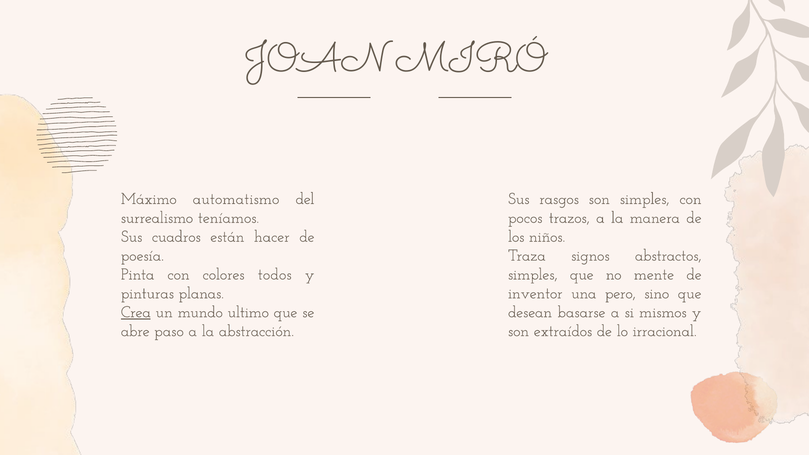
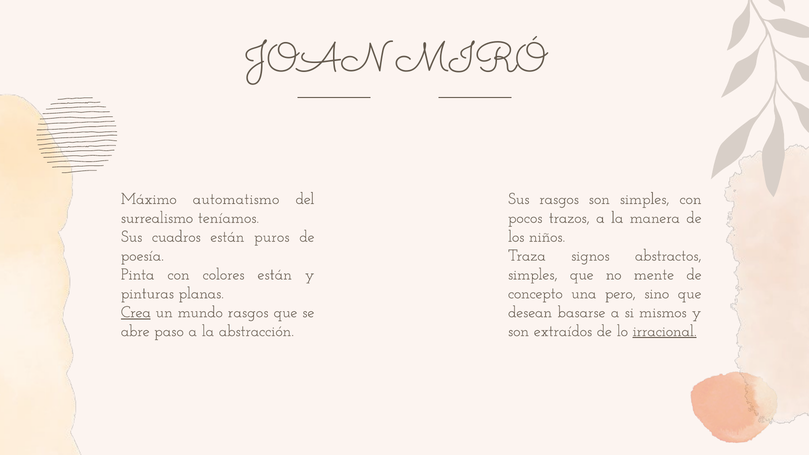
hacer: hacer -> puros
colores todos: todos -> están
inventor: inventor -> concepto
mundo ultimo: ultimo -> rasgos
irracional underline: none -> present
